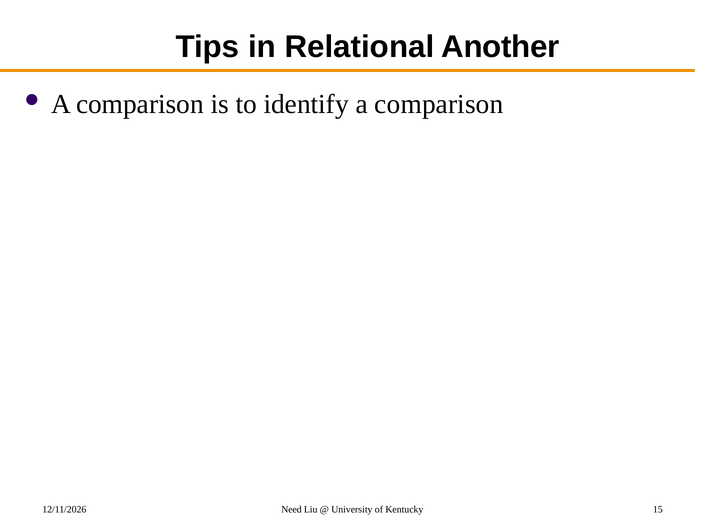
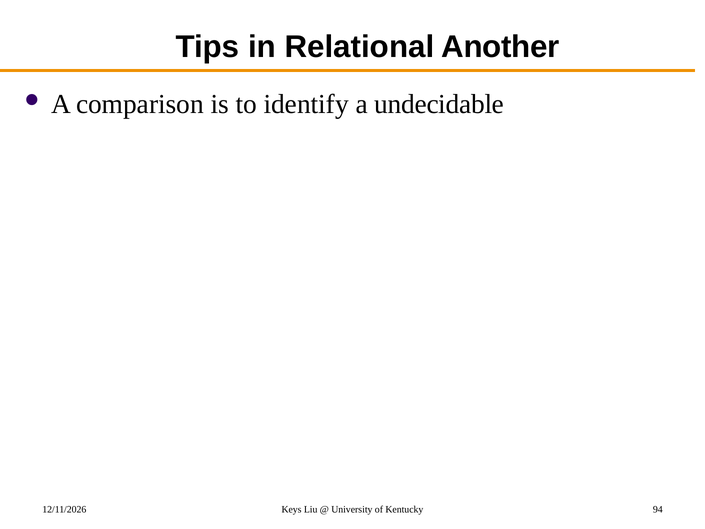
identify a comparison: comparison -> undecidable
Need: Need -> Keys
15: 15 -> 94
